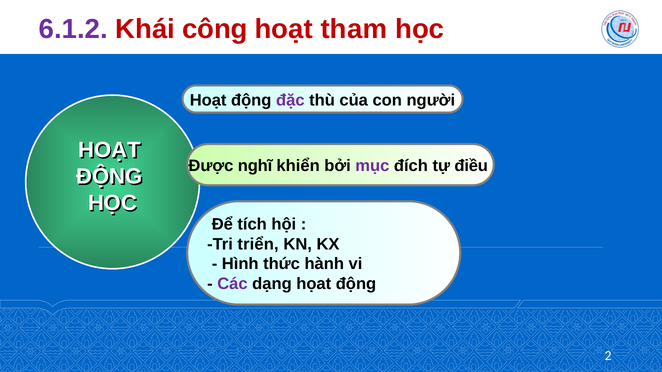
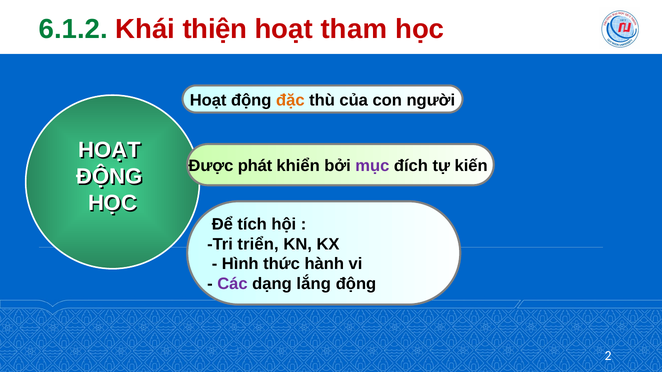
6.1.2 colour: purple -> green
công: công -> thiện
đặc colour: purple -> orange
nghĩ: nghĩ -> phát
điều: điều -> kiến
họat: họat -> lắng
